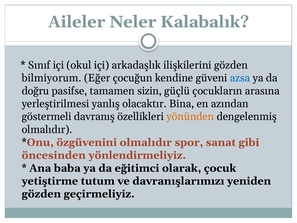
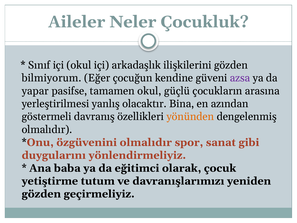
Kalabalık: Kalabalık -> Çocukluk
azsa colour: blue -> purple
doğru: doğru -> yapar
tamamen sizin: sizin -> okul
öncesinden: öncesinden -> duygularını
